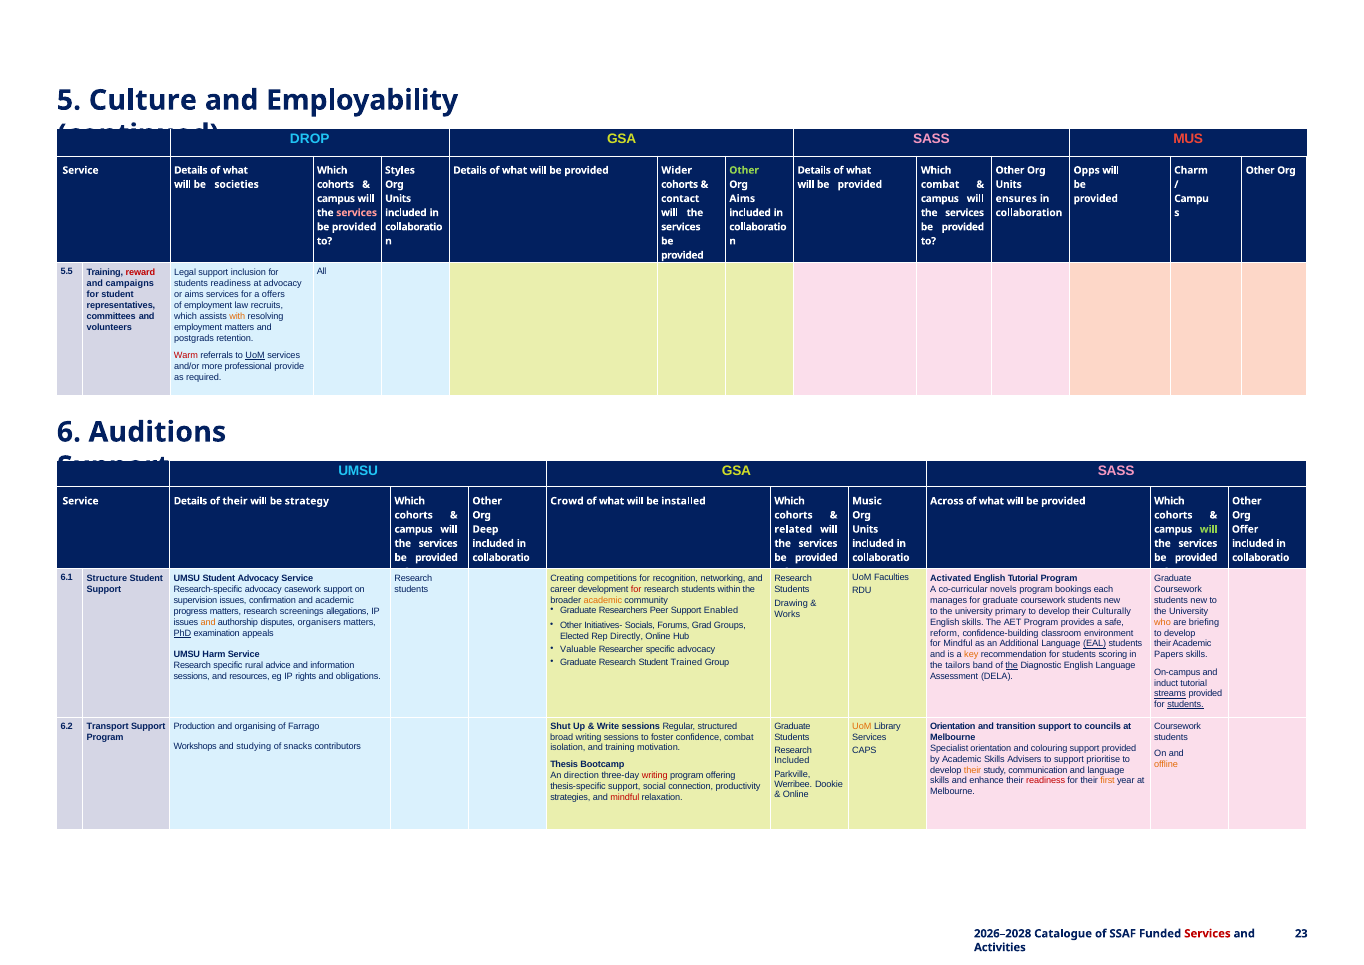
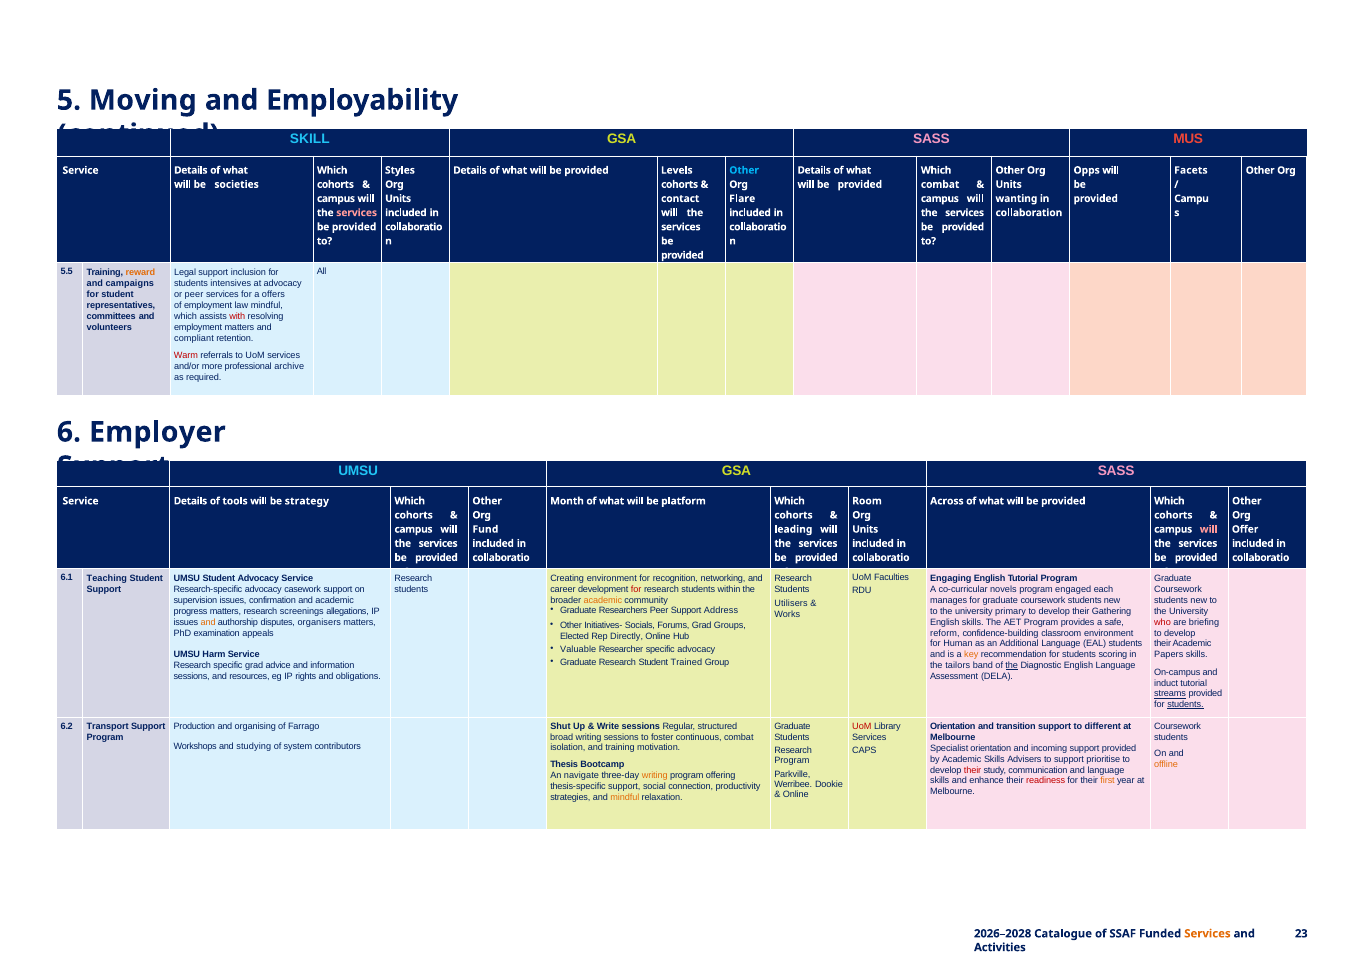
Culture: Culture -> Moving
DROP: DROP -> SKILL
Other at (744, 170) colour: light green -> light blue
Charm: Charm -> Facets
Wider: Wider -> Levels
Aims at (742, 198): Aims -> Flare
ensures: ensures -> wanting
reward colour: red -> orange
students readiness: readiness -> intensives
or aims: aims -> peer
law recruits: recruits -> mindful
with colour: orange -> red
postgrads: postgrads -> compliant
UoM at (255, 355) underline: present -> none
provide: provide -> archive
Auditions: Auditions -> Employer
Music: Music -> Room
of their: their -> tools
Crowd: Crowd -> Month
installed: installed -> platform
Deep: Deep -> Fund
related: related -> leading
will at (1209, 529) colour: light green -> pink
Structure: Structure -> Teaching
Activated: Activated -> Engaging
Creating competitions: competitions -> environment
bookings: bookings -> engaged
Drawing: Drawing -> Utilisers
Enabled: Enabled -> Address
Culturally: Culturally -> Gathering
who colour: orange -> red
PhD underline: present -> none
for Mindful: Mindful -> Human
EAL underline: present -> none
specific rural: rural -> grad
UoM at (862, 726) colour: orange -> red
councils: councils -> different
confidence: confidence -> continuous
snacks: snacks -> system
colouring: colouring -> incoming
Included at (792, 760): Included -> Program
their at (973, 769) colour: orange -> red
direction: direction -> navigate
writing at (655, 775) colour: red -> orange
mindful at (625, 797) colour: red -> orange
Services at (1207, 933) colour: red -> orange
